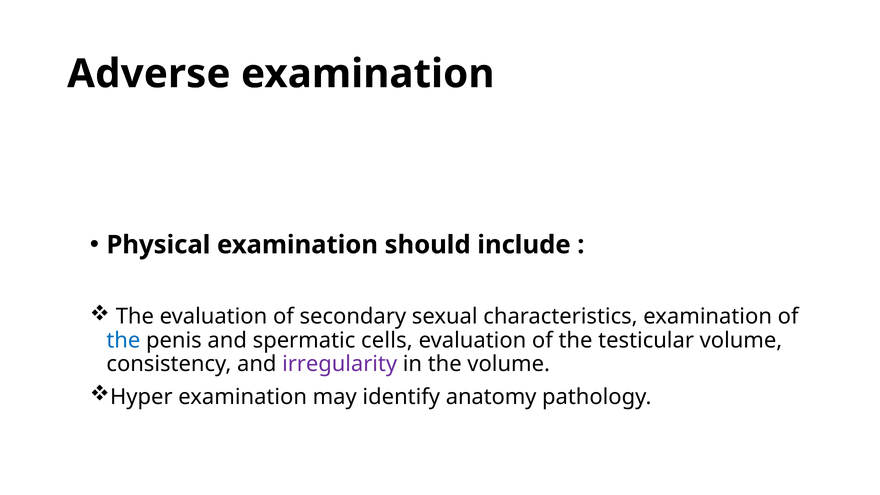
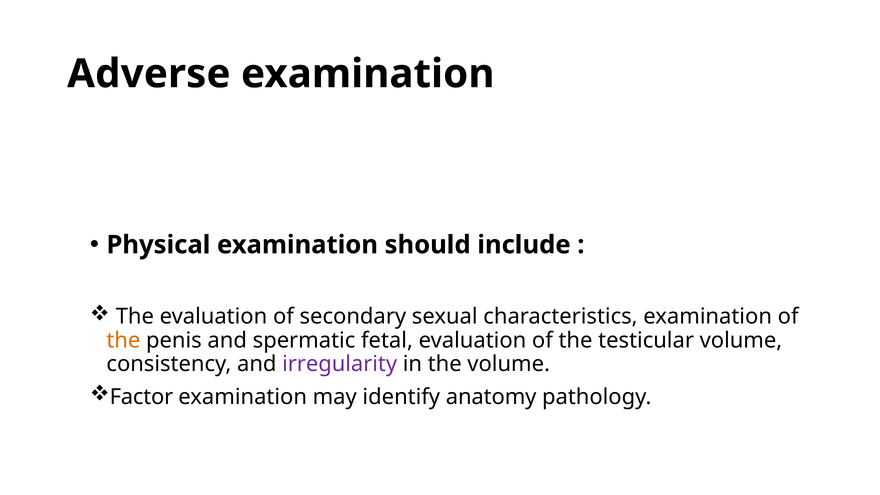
the at (123, 340) colour: blue -> orange
cells: cells -> fetal
Hyper: Hyper -> Factor
